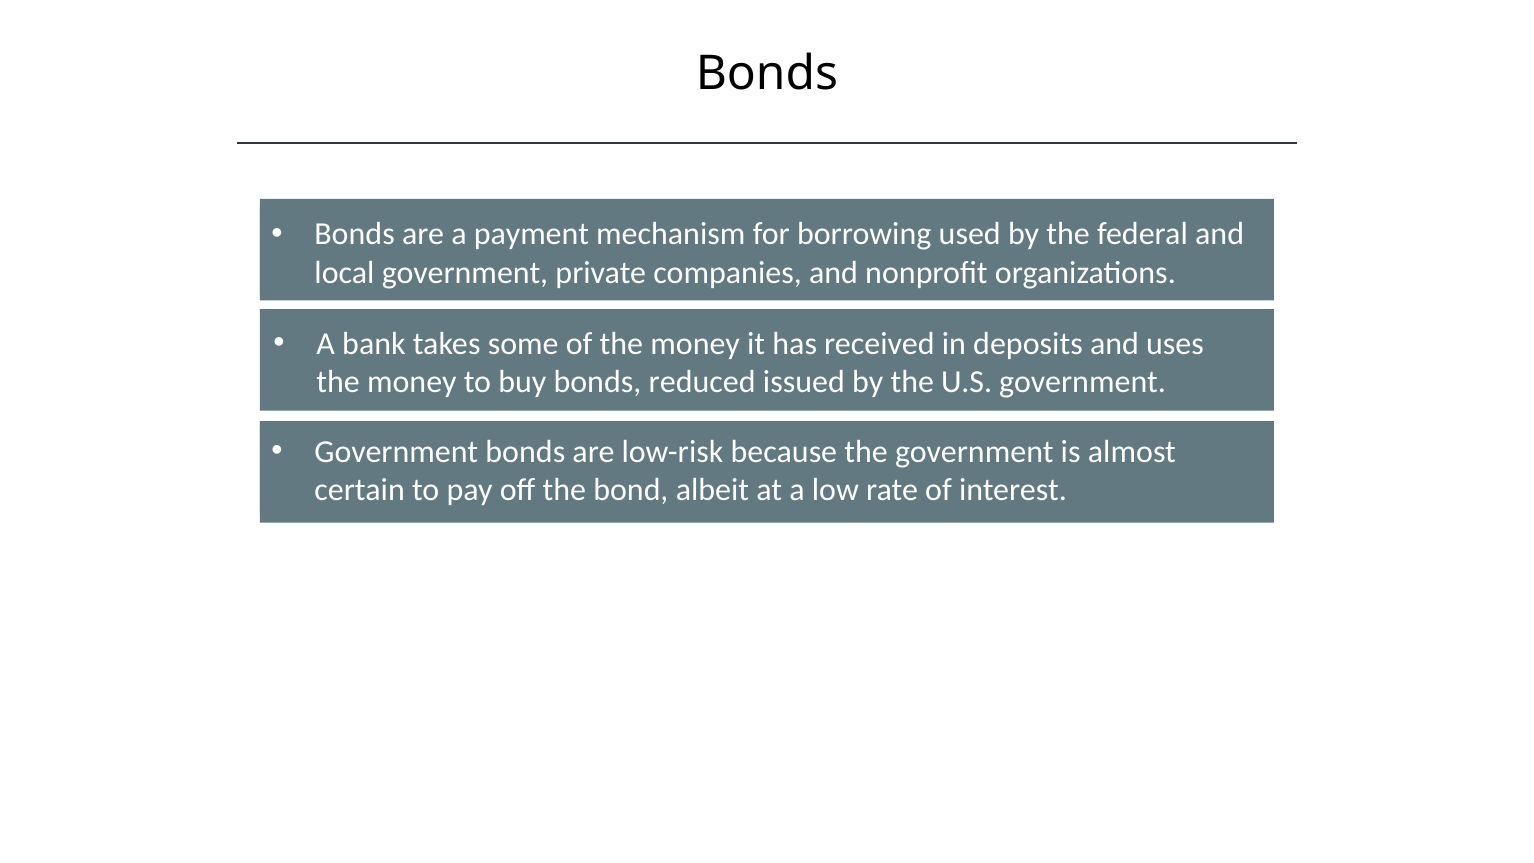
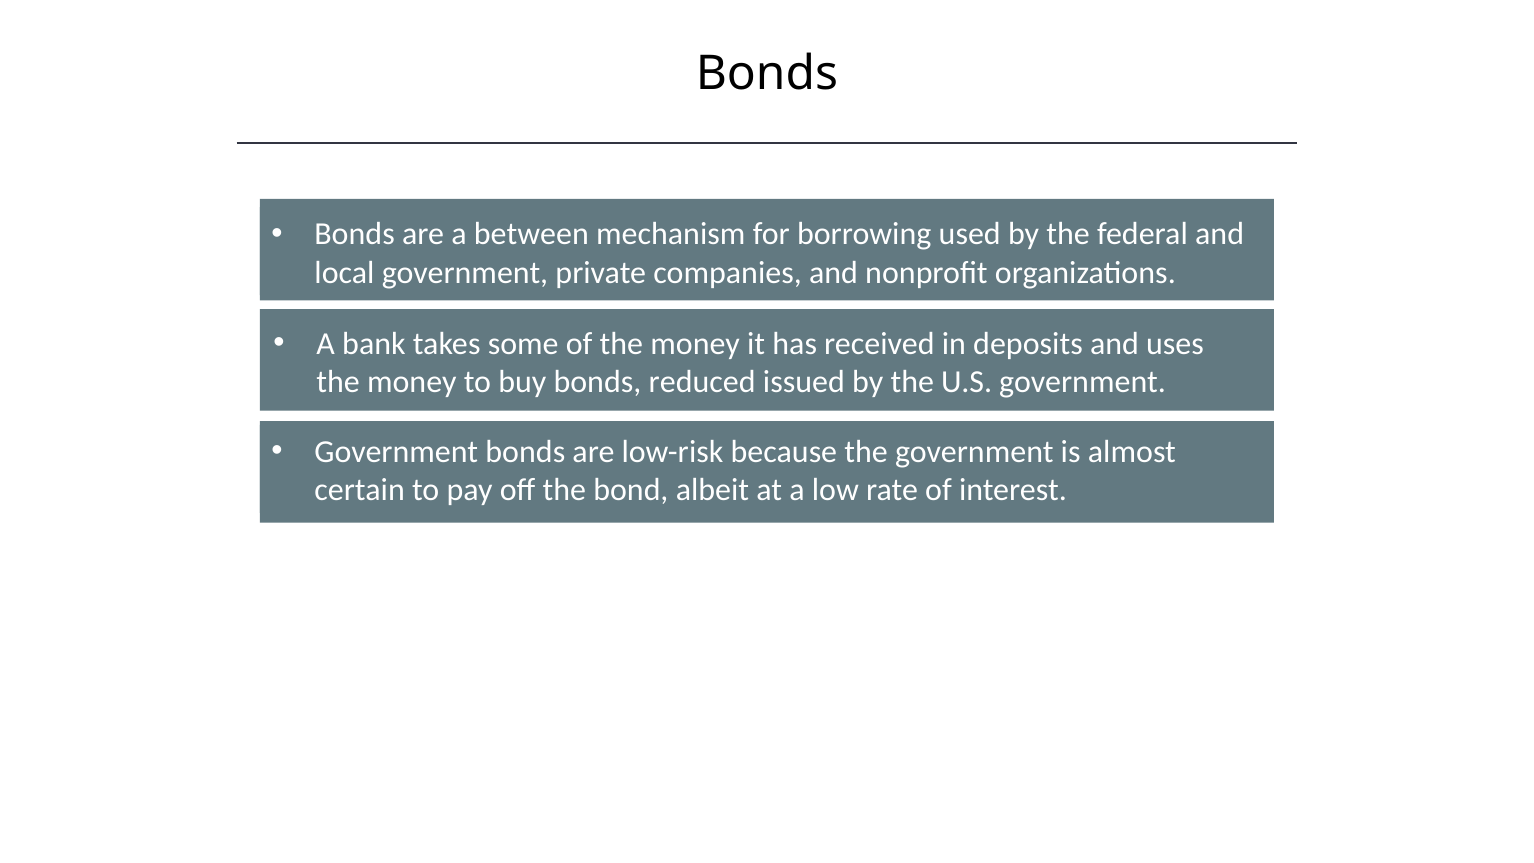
payment: payment -> between
